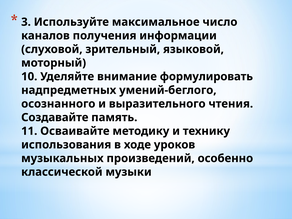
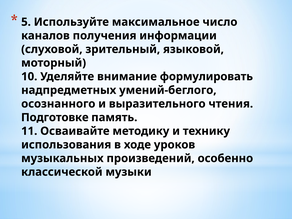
3: 3 -> 5
Создавайте: Создавайте -> Подготовке
